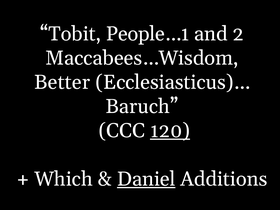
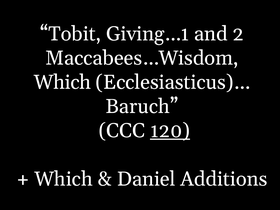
People…1: People…1 -> Giving…1
Better at (62, 82): Better -> Which
Daniel underline: present -> none
